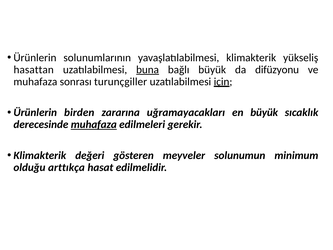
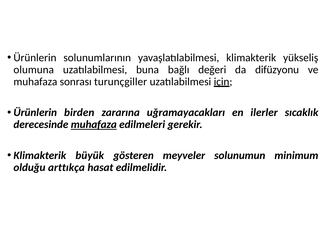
hasattan: hasattan -> olumuna
buna underline: present -> none
bağlı büyük: büyük -> değeri
en büyük: büyük -> ilerler
değeri: değeri -> büyük
